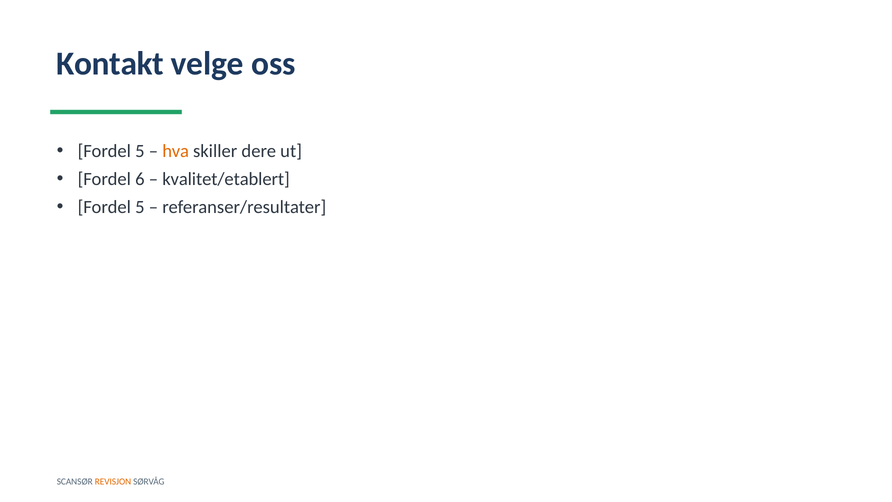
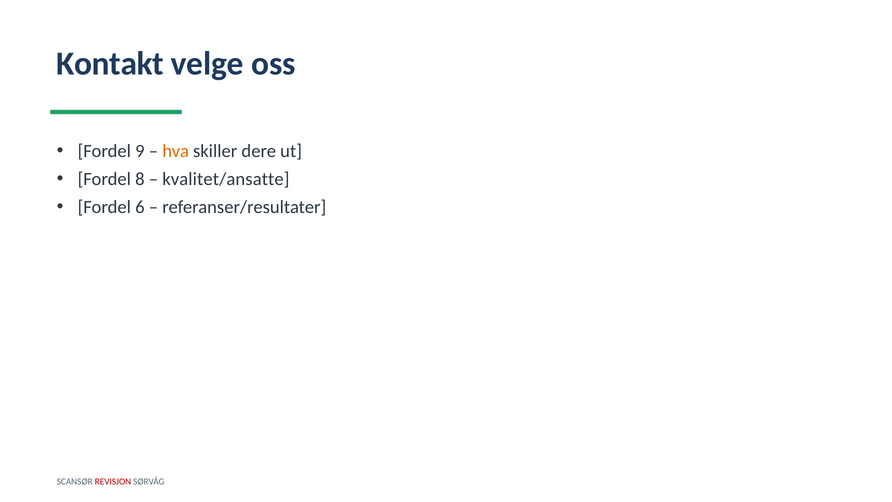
5 at (140, 151): 5 -> 9
6: 6 -> 8
kvalitet/etablert: kvalitet/etablert -> kvalitet/ansatte
5 at (140, 207): 5 -> 6
REVISJON colour: orange -> red
